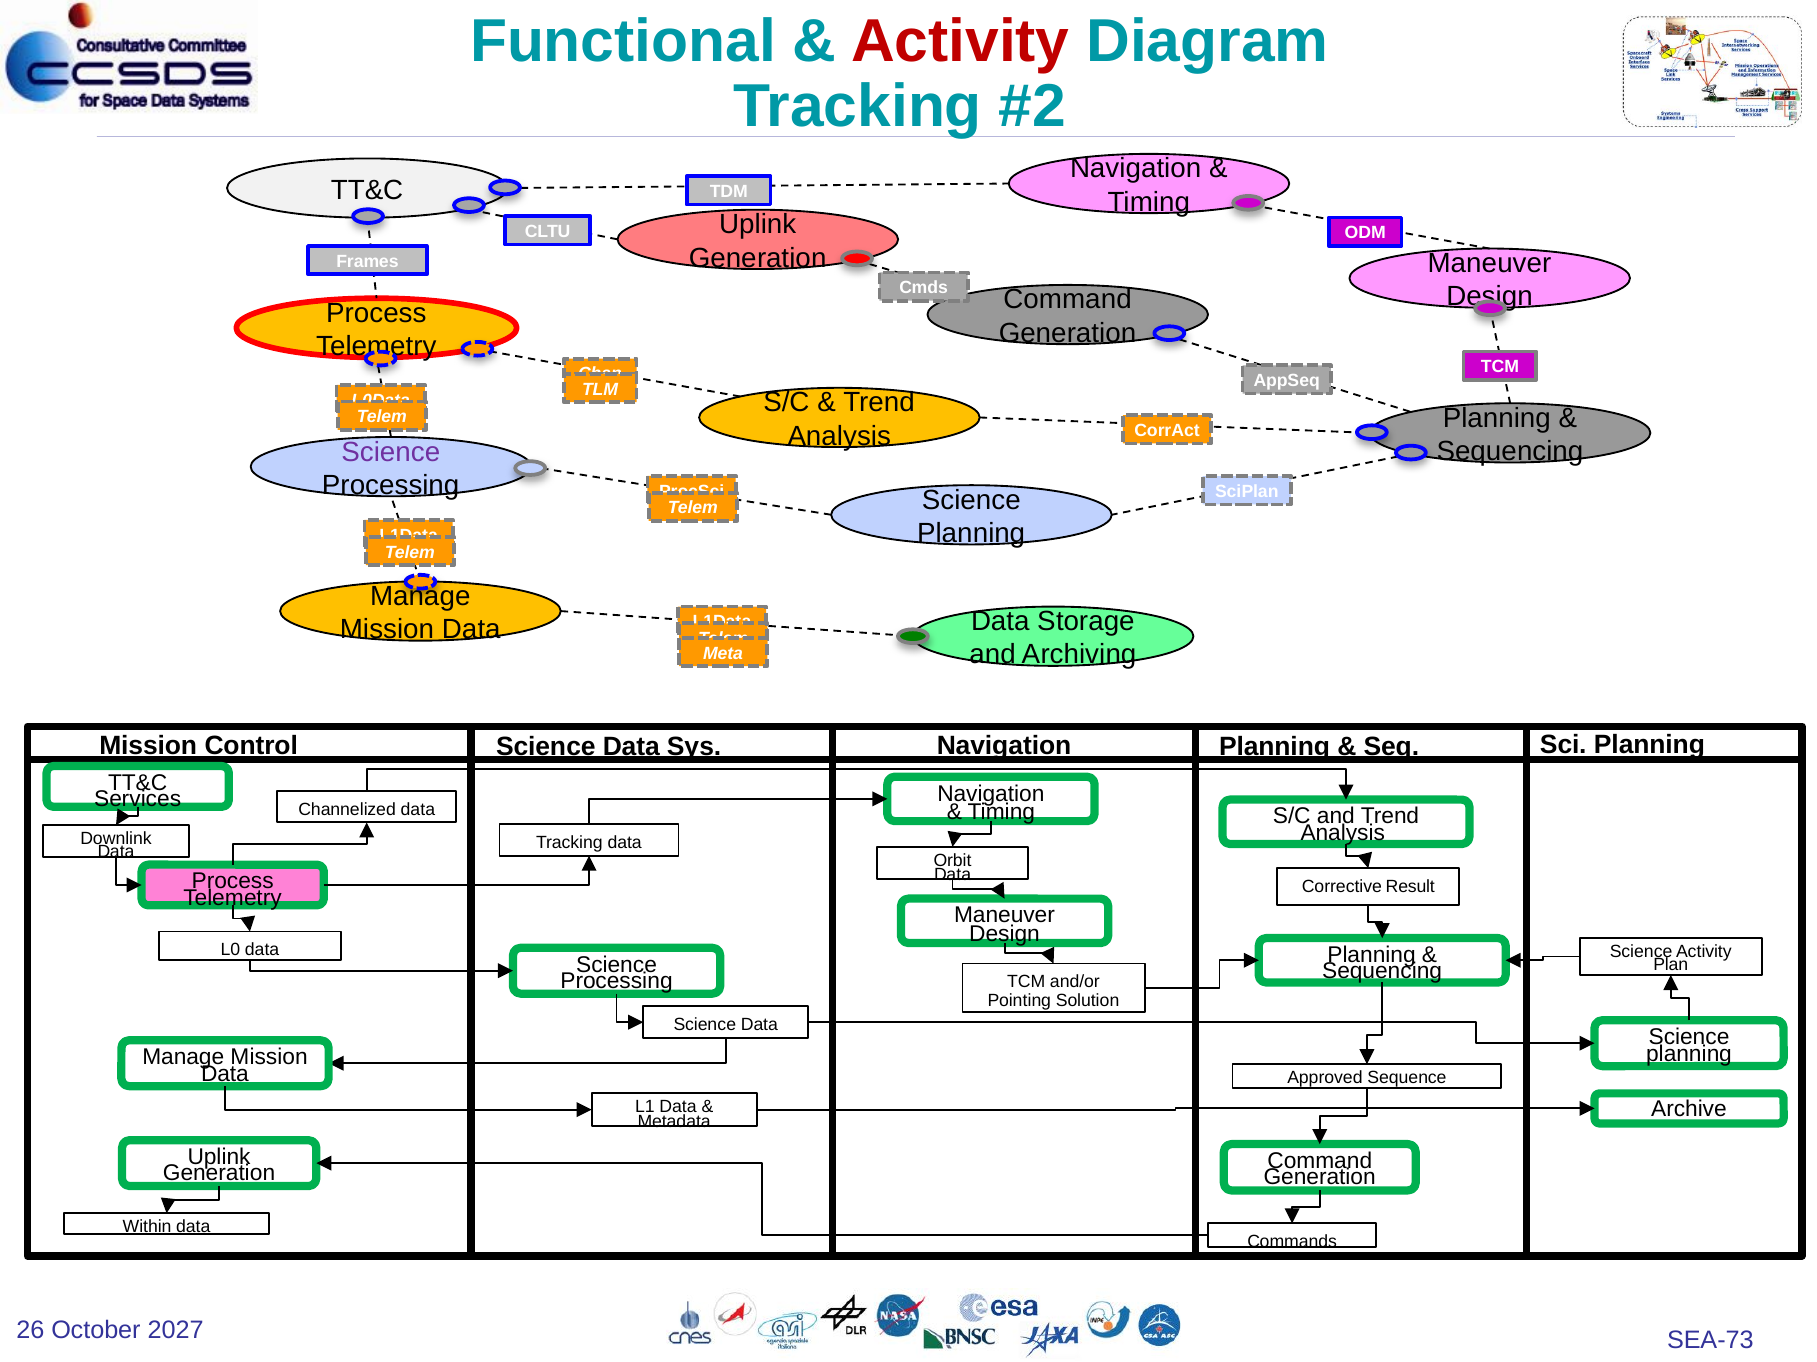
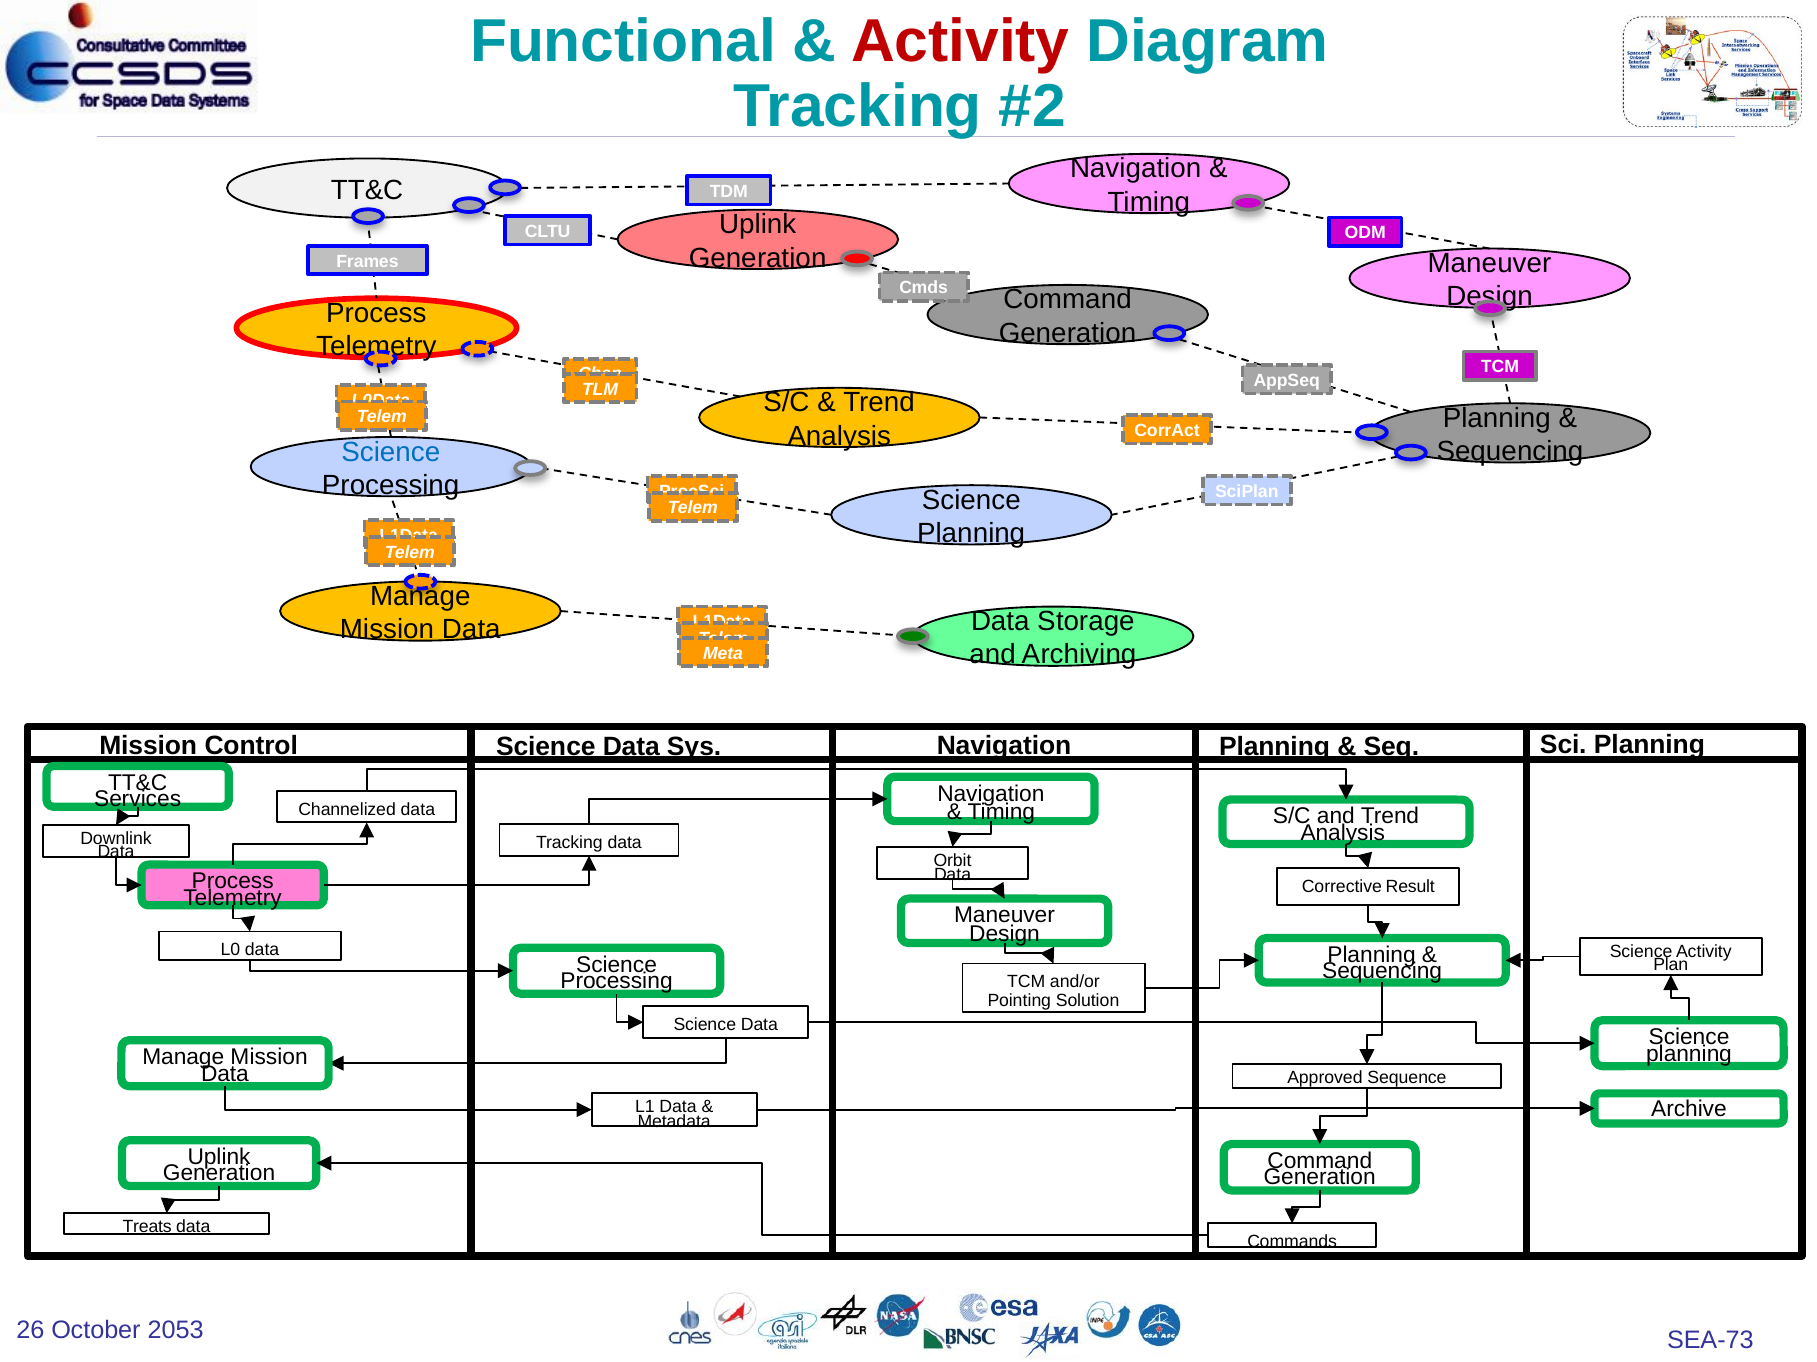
Science at (391, 452) colour: purple -> blue
Within: Within -> Treats
2027: 2027 -> 2053
